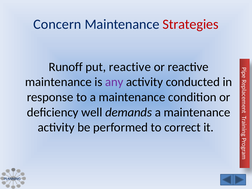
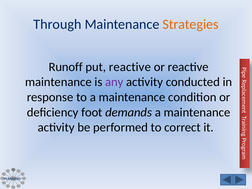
Concern: Concern -> Through
Strategies colour: red -> orange
well: well -> foot
